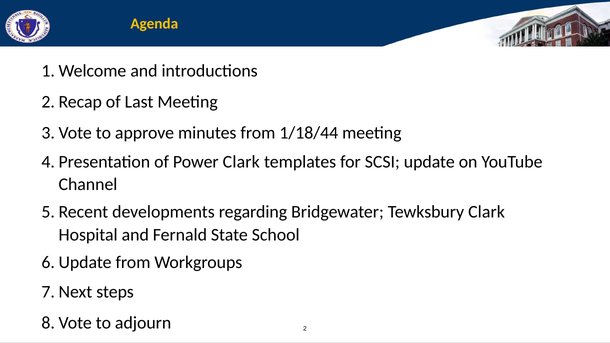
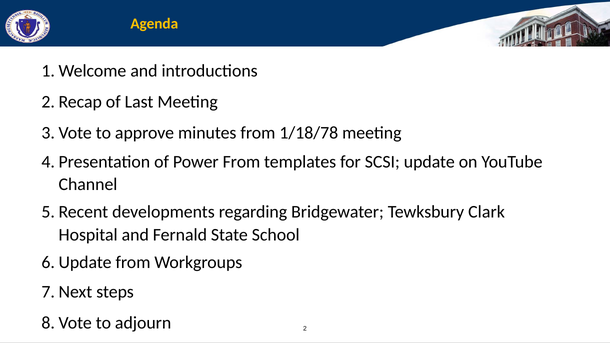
1/18/44: 1/18/44 -> 1/18/78
Power Clark: Clark -> From
